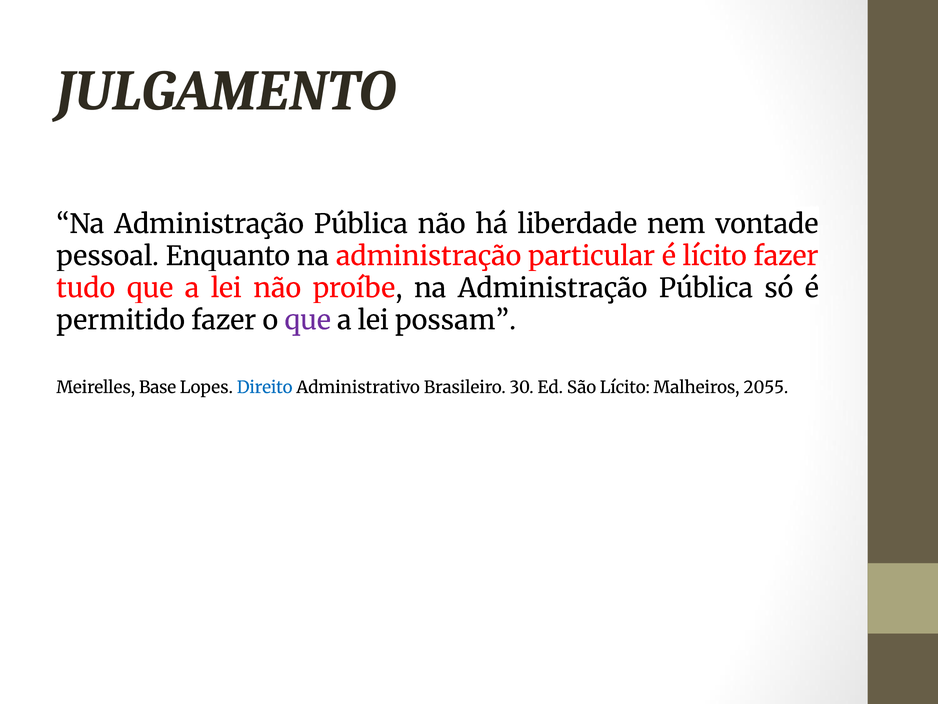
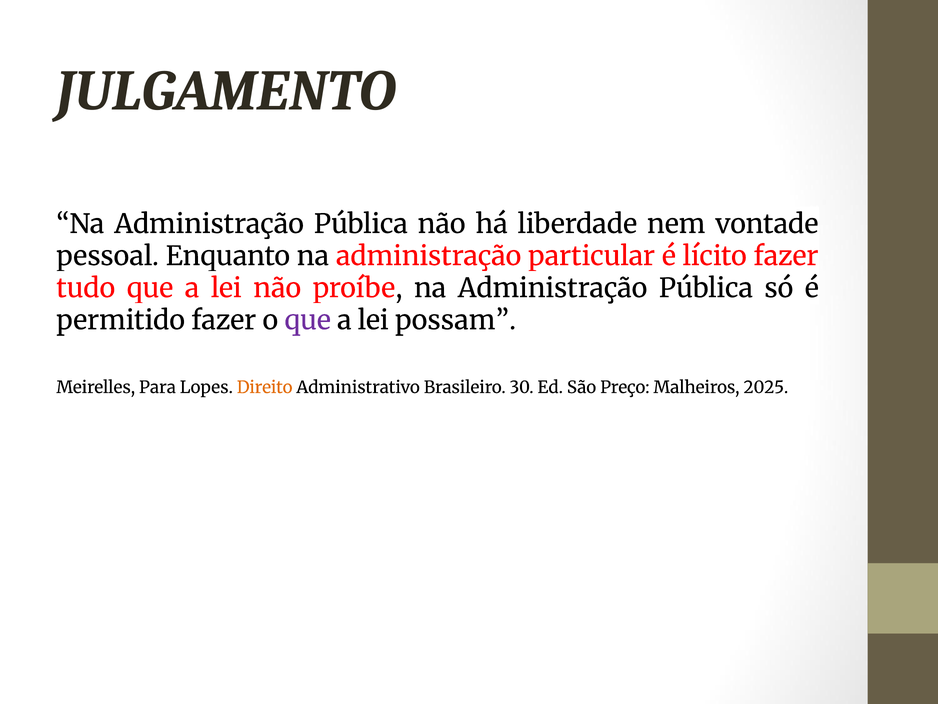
Base: Base -> Para
Direito colour: blue -> orange
São Lícito: Lícito -> Preço
2055: 2055 -> 2025
